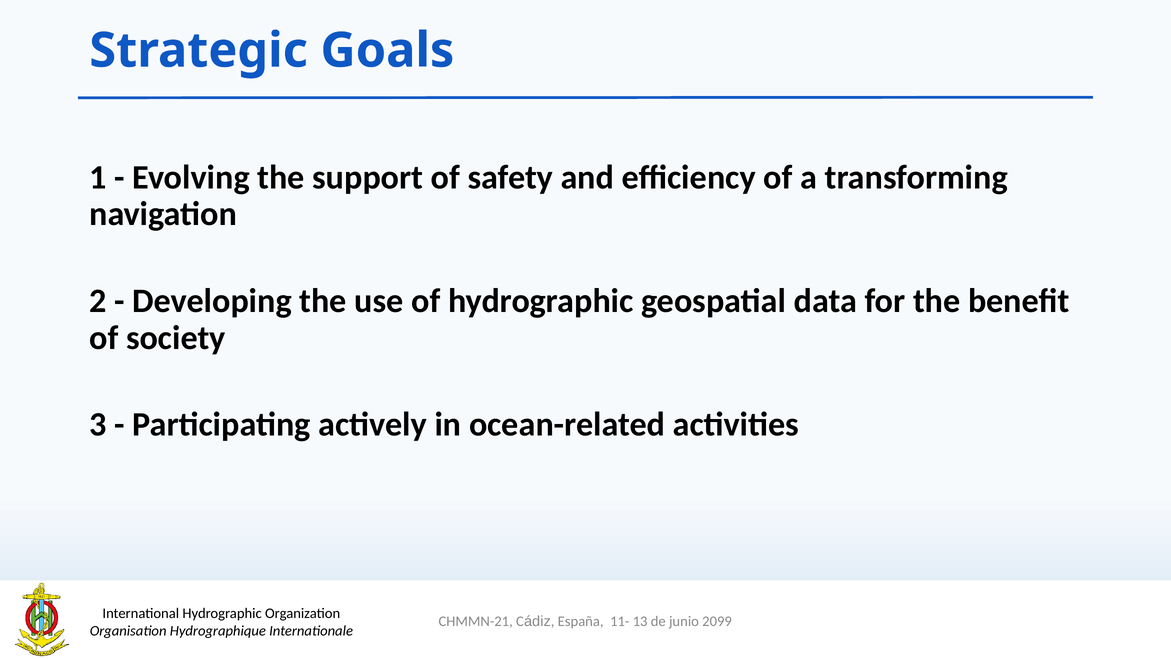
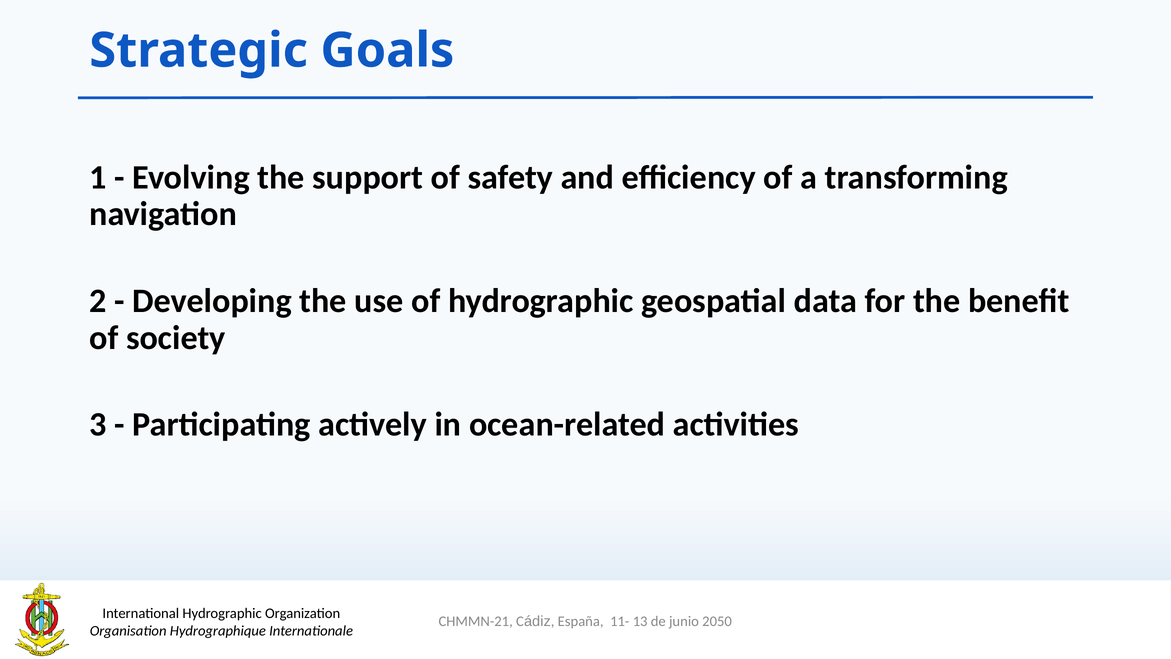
2099: 2099 -> 2050
